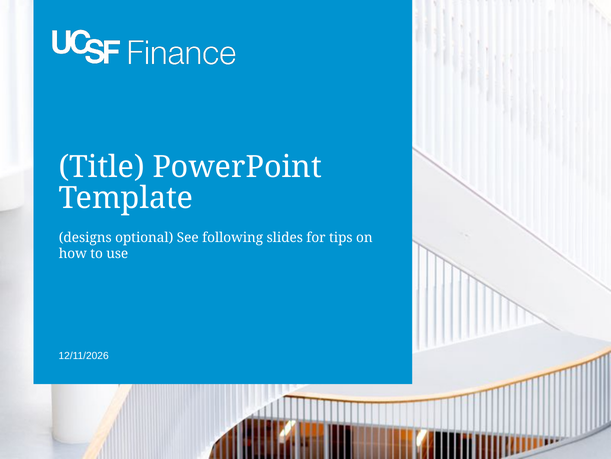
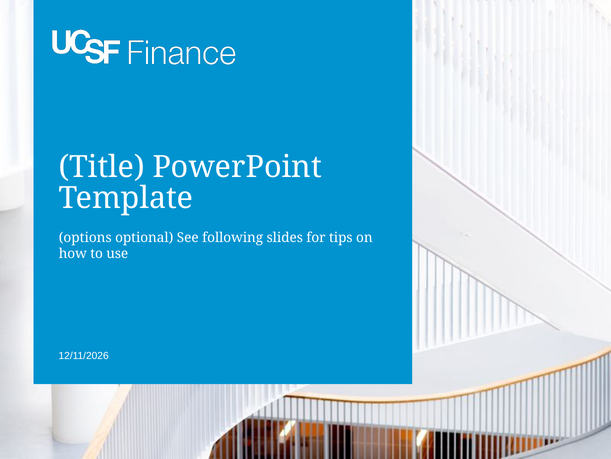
designs: designs -> options
